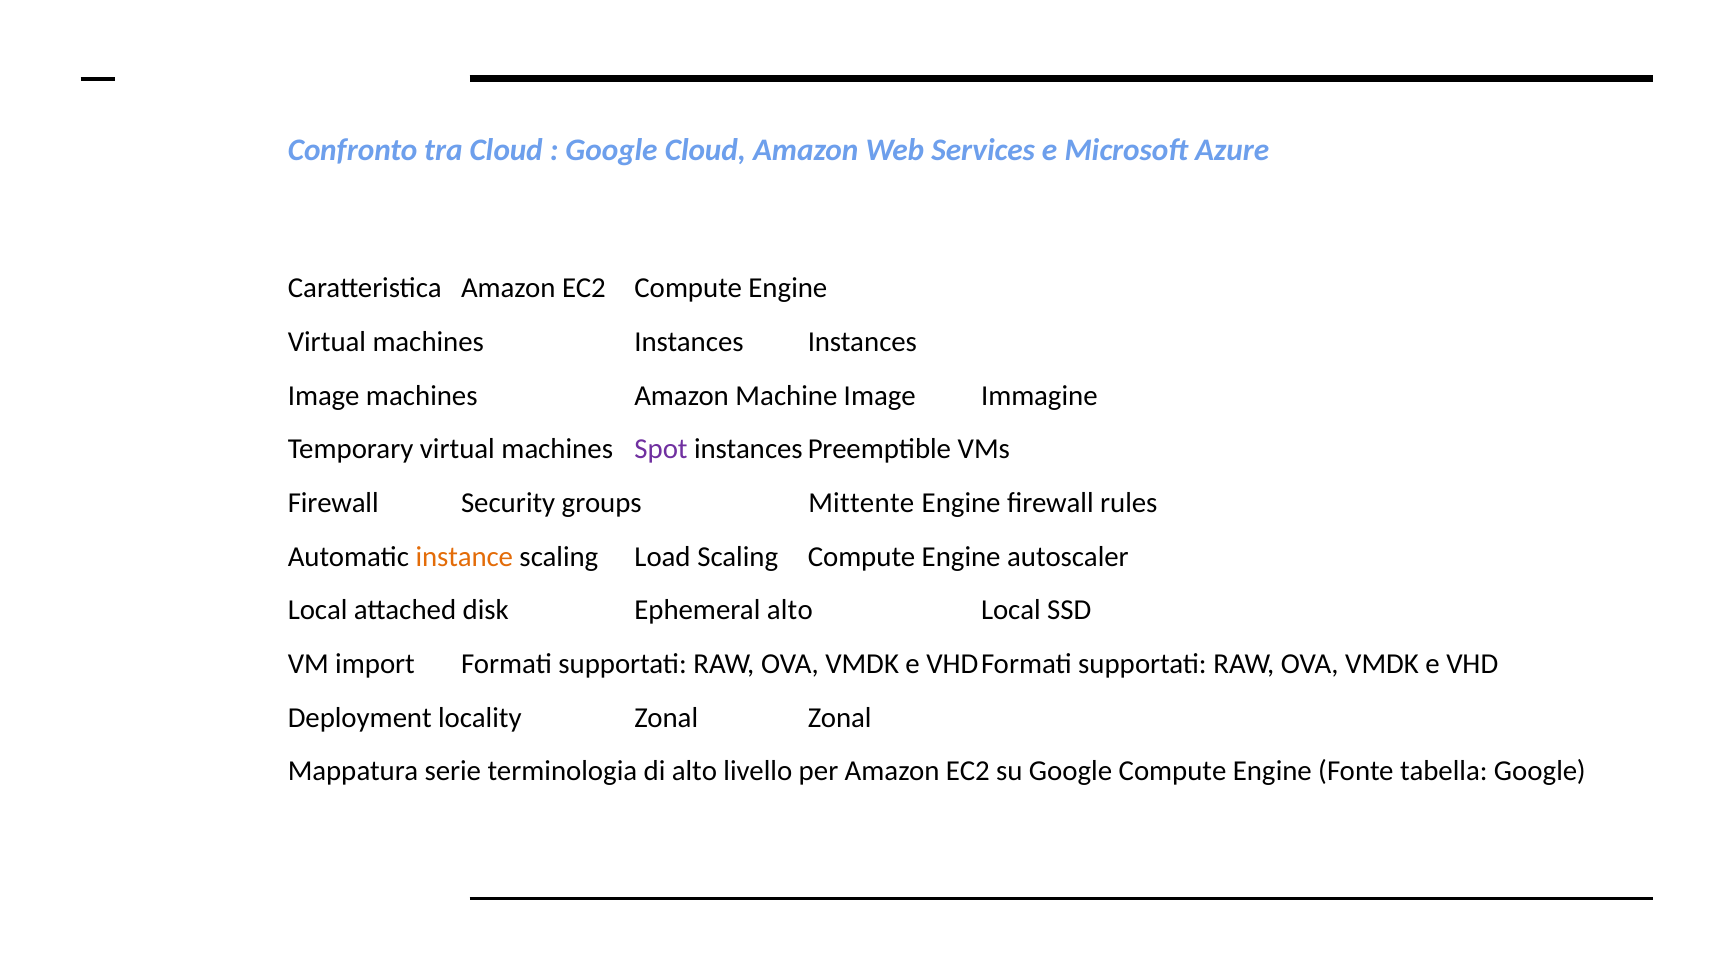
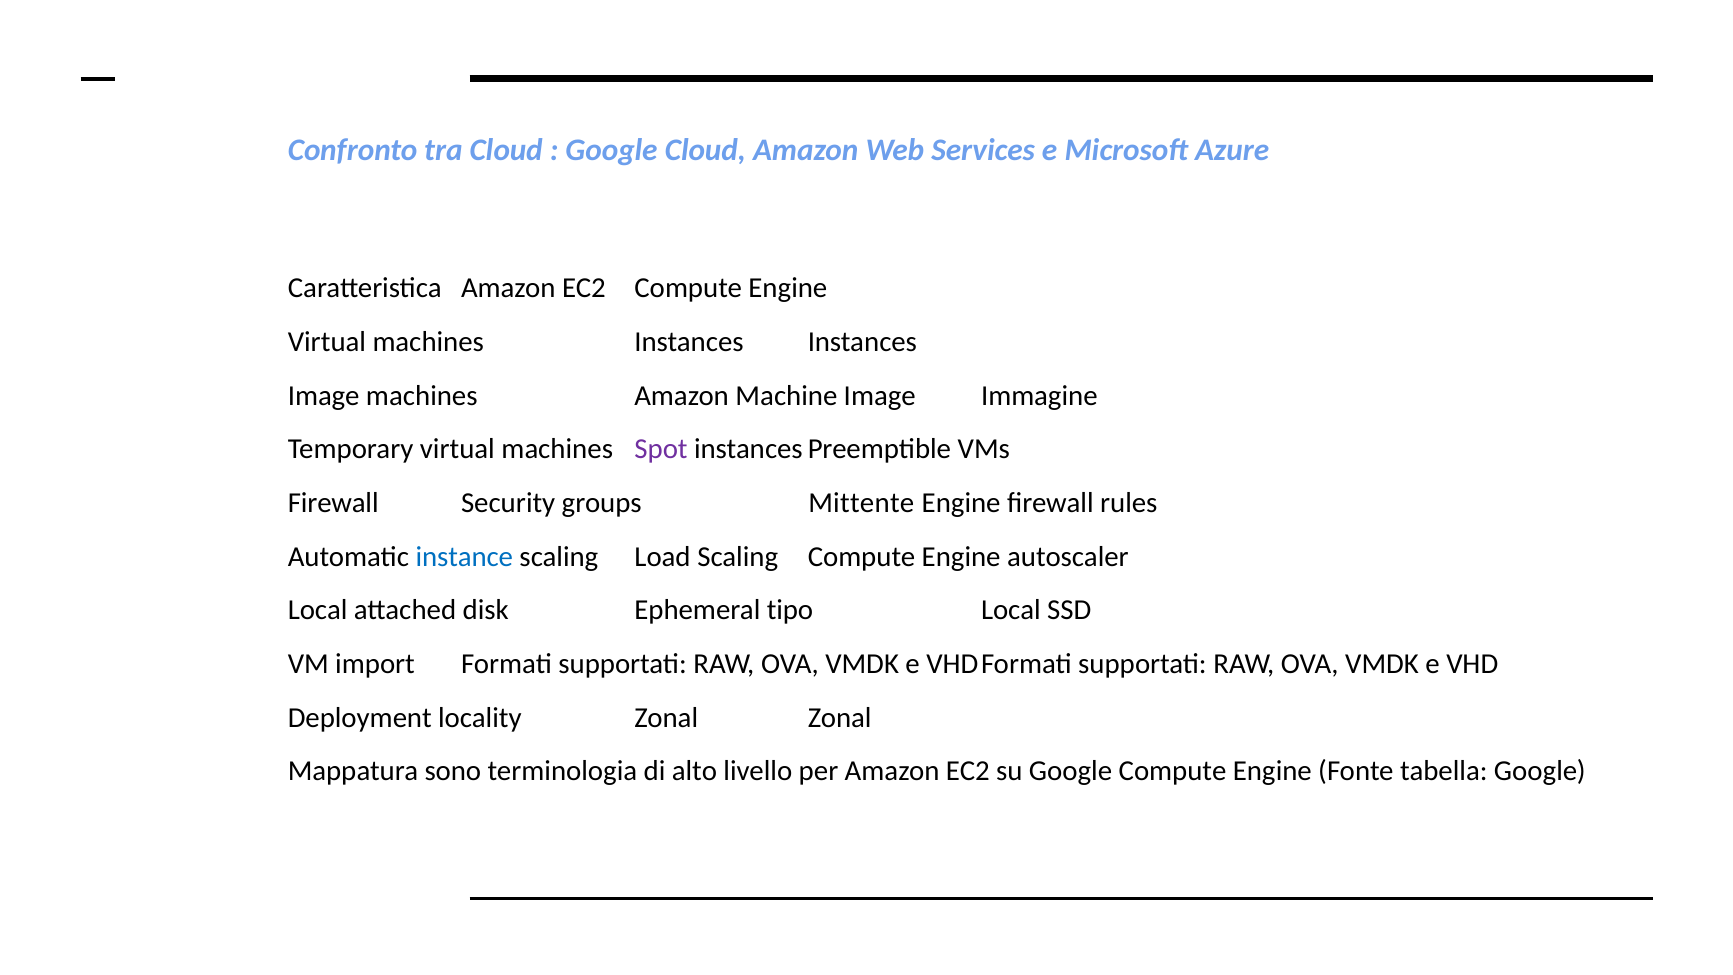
instance colour: orange -> blue
Ephemeral alto: alto -> tipo
serie: serie -> sono
